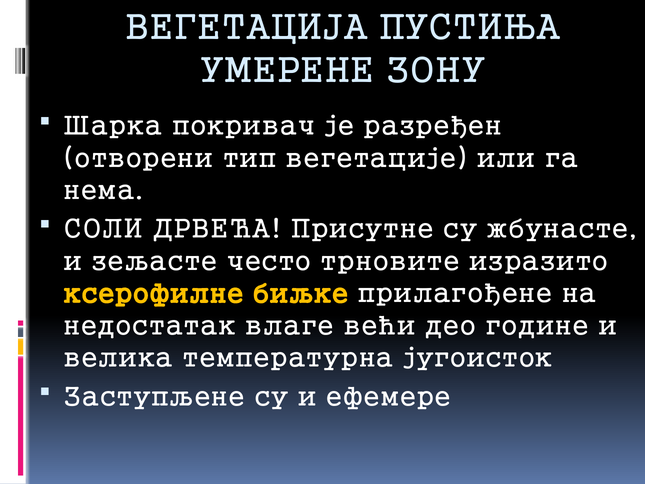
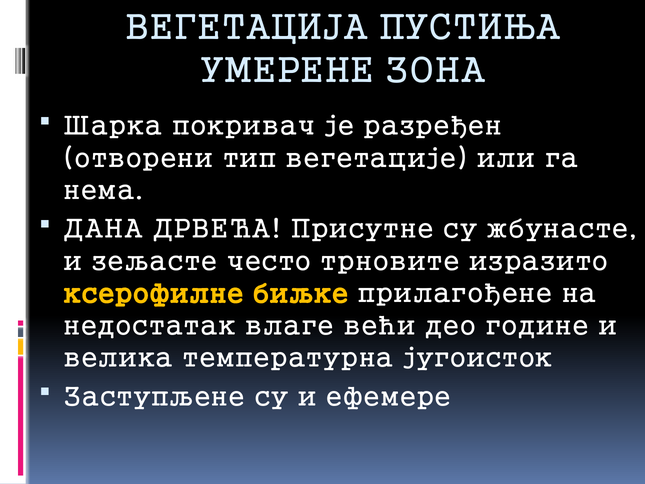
ЗОНУ: ЗОНУ -> ЗОНА
СОЛИ: СОЛИ -> ДАНА
